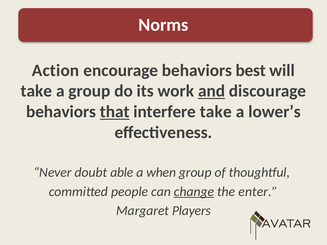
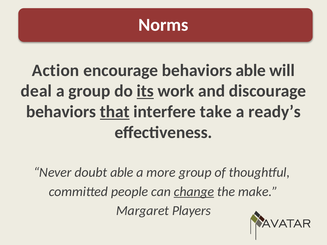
behaviors best: best -> able
take at (36, 91): take -> deal
its underline: none -> present
and underline: present -> none
lower’s: lower’s -> ready’s
when: when -> more
enter: enter -> make
